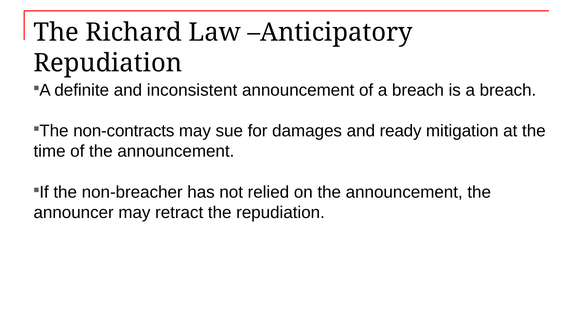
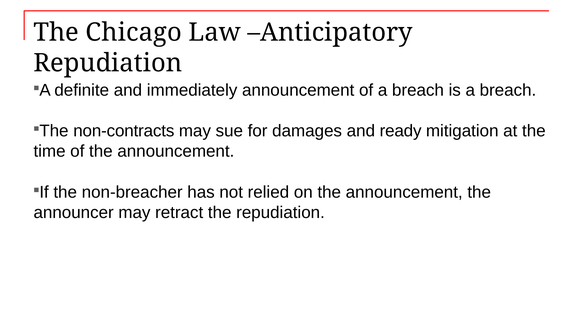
Richard: Richard -> Chicago
inconsistent: inconsistent -> immediately
